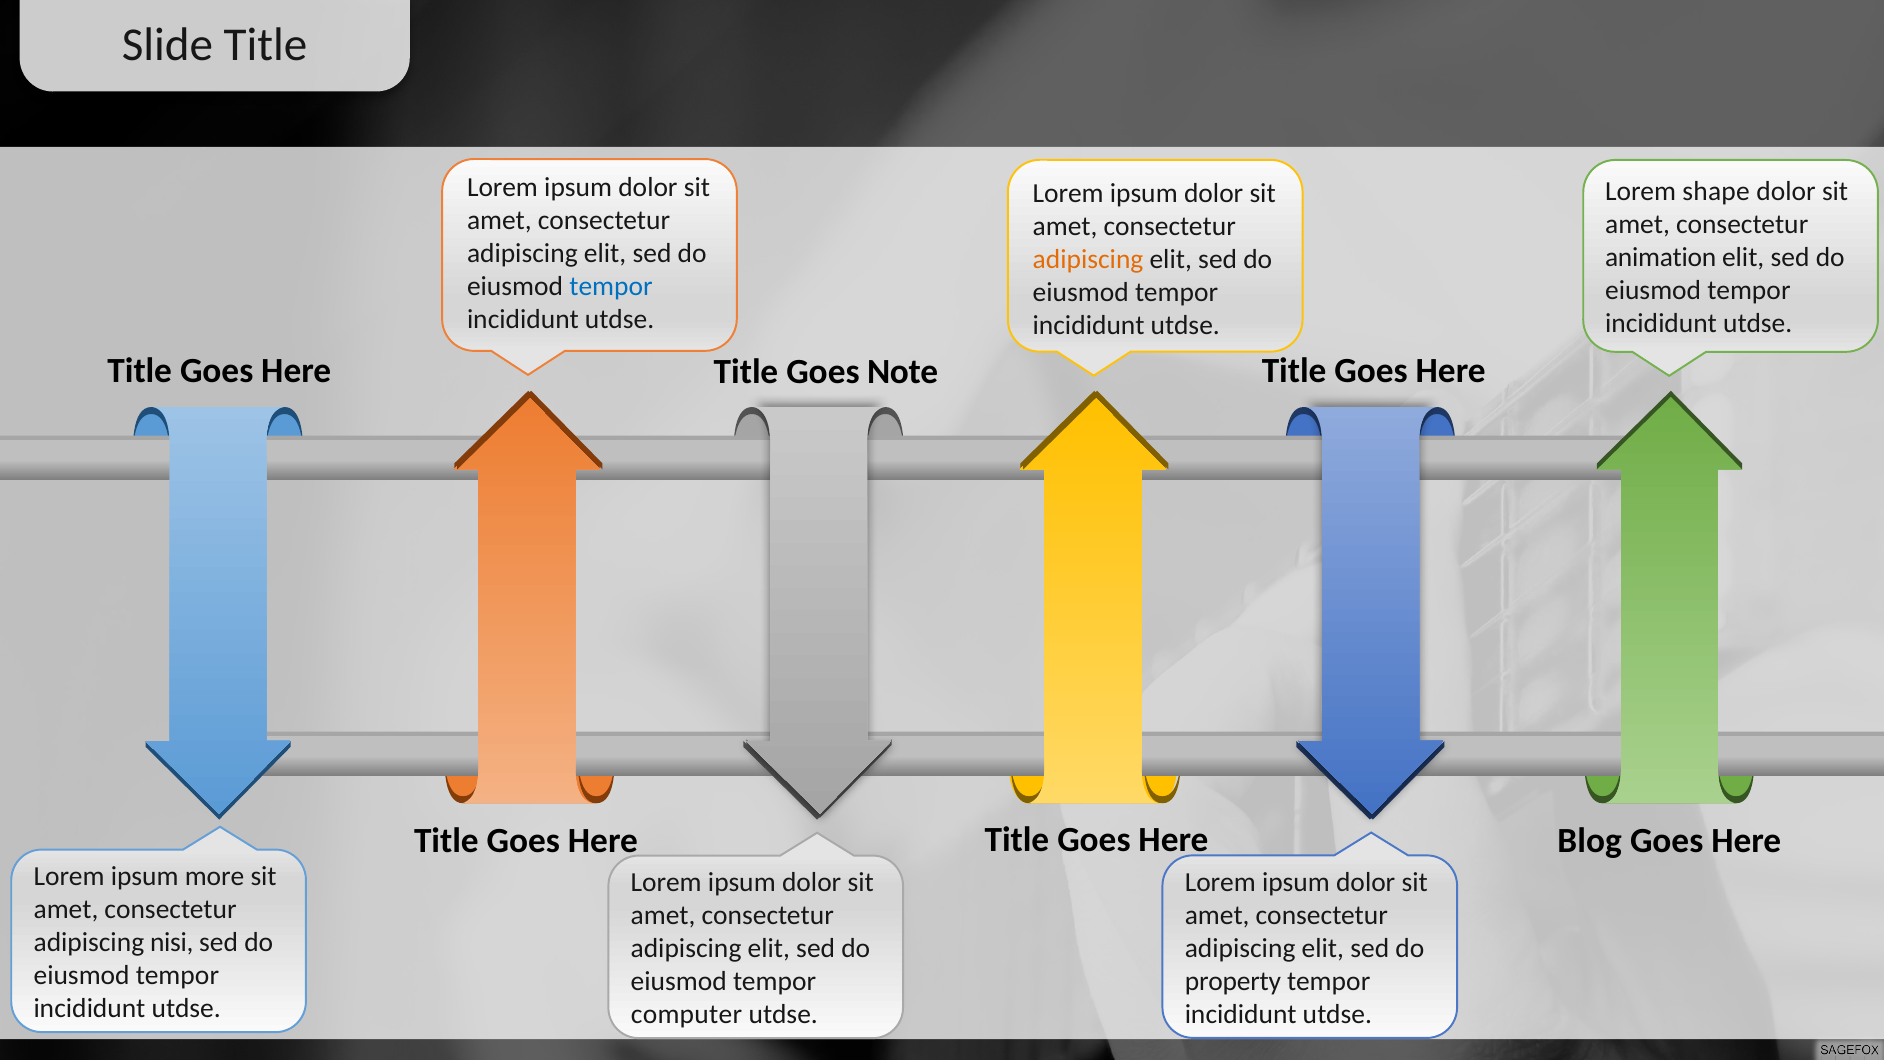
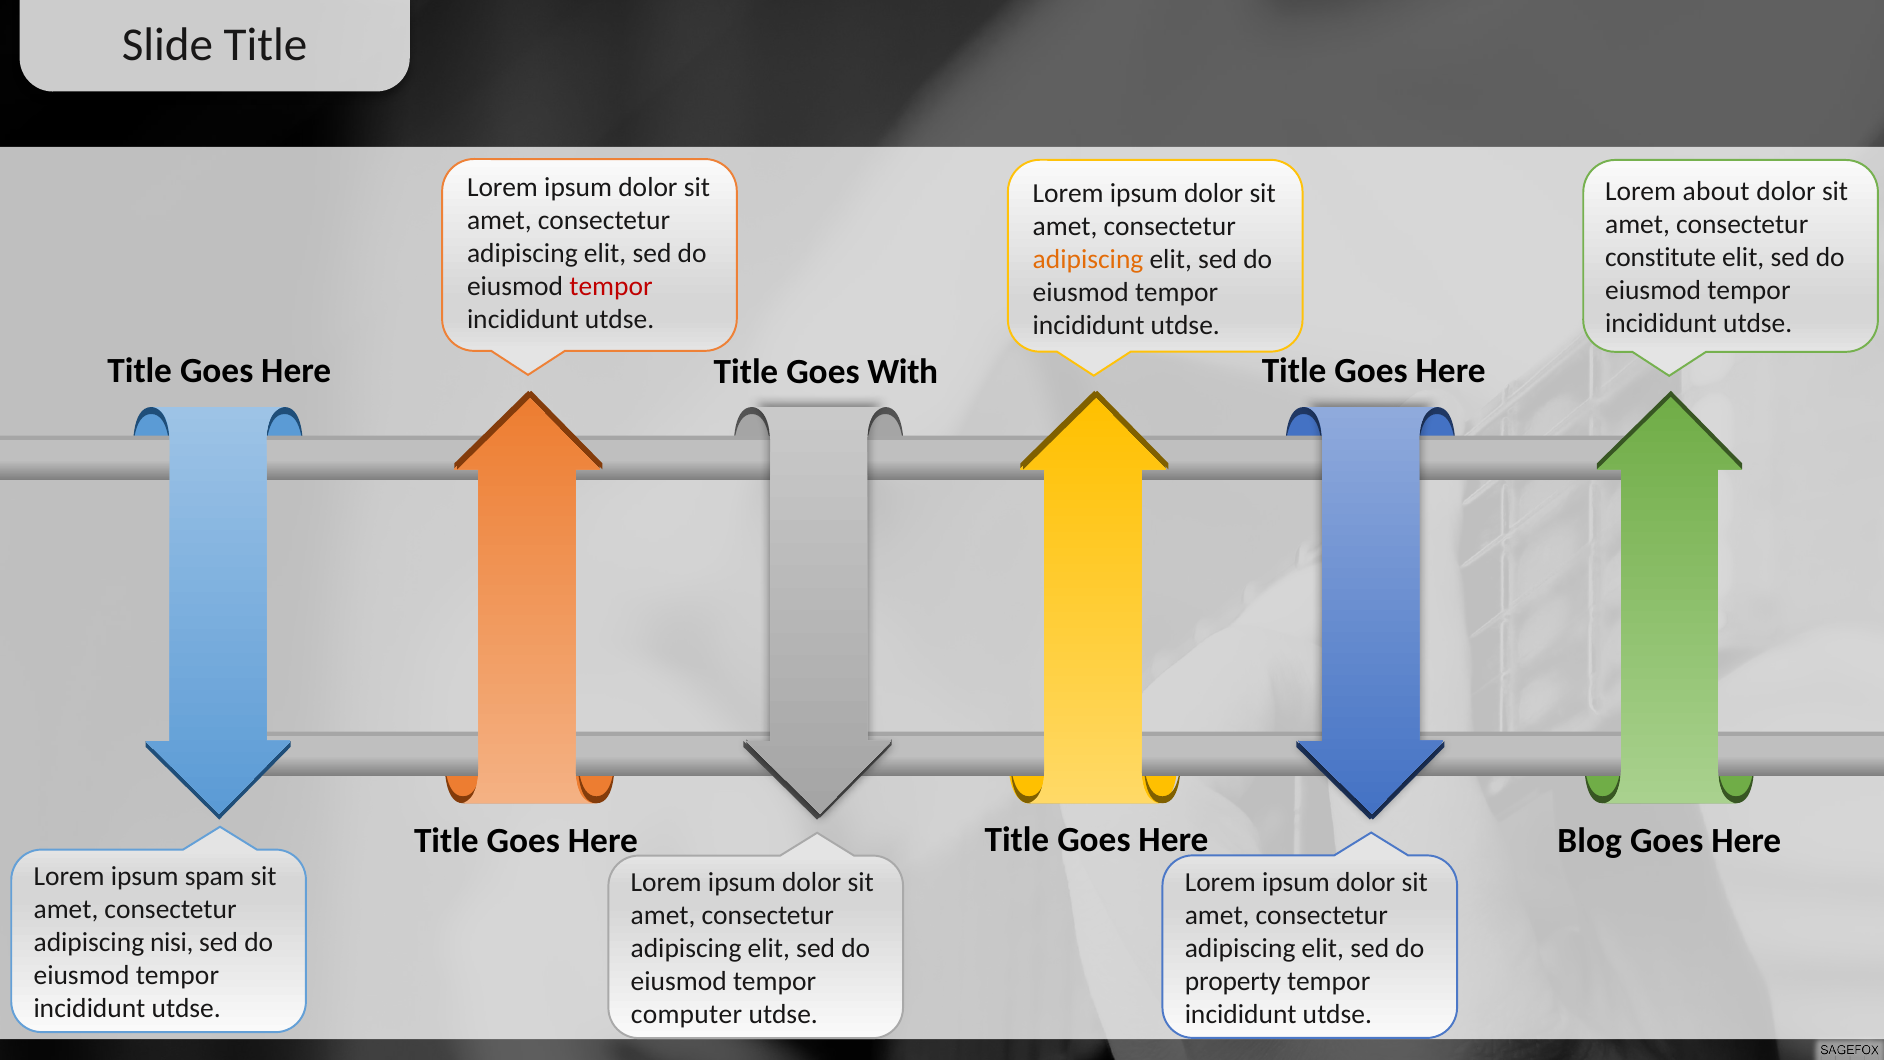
shape: shape -> about
animation: animation -> constitute
tempor at (611, 286) colour: blue -> red
Note: Note -> With
more: more -> spam
